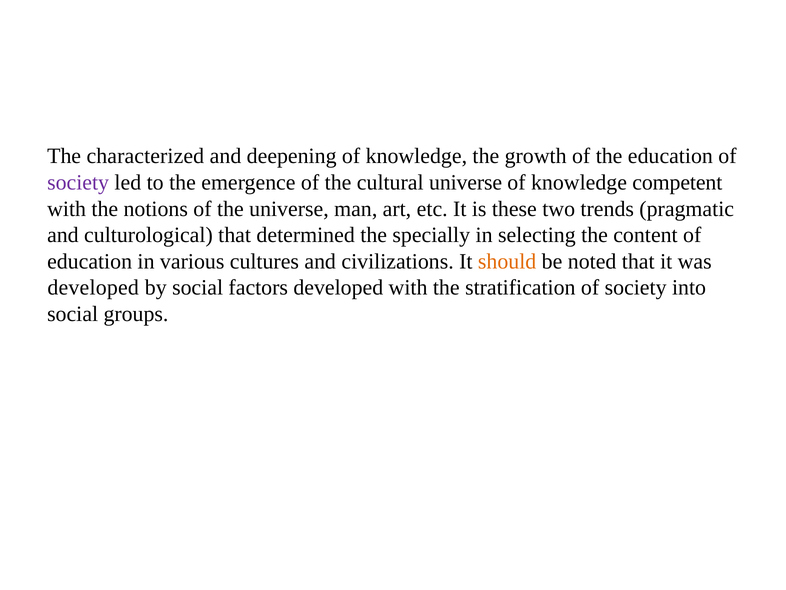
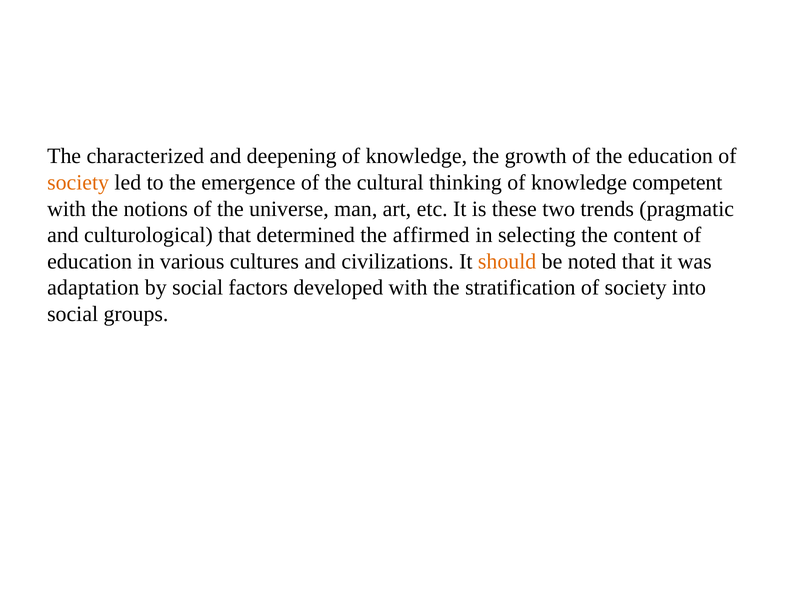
society at (78, 182) colour: purple -> orange
cultural universe: universe -> thinking
specially: specially -> affirmed
developed at (93, 287): developed -> adaptation
